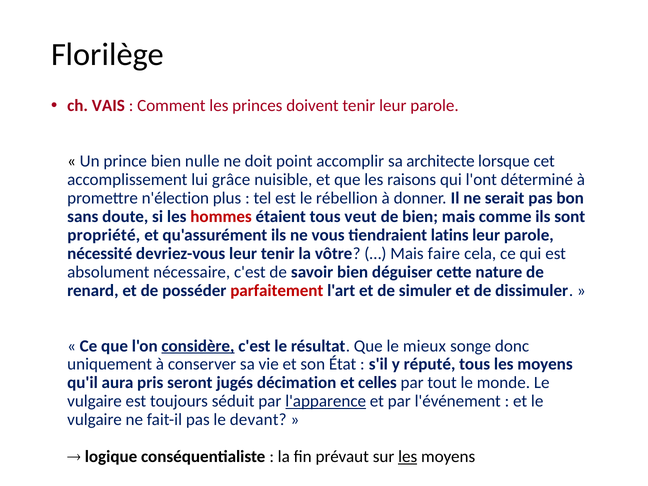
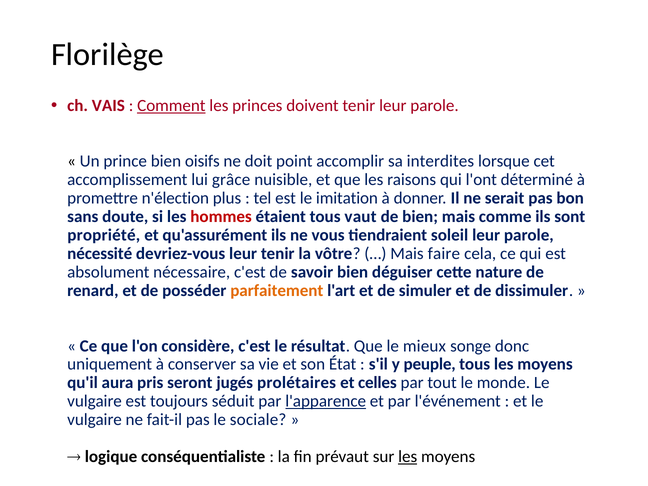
Comment underline: none -> present
nulle: nulle -> oisifs
architecte: architecte -> interdites
rébellion: rébellion -> imitation
veut: veut -> vaut
latins: latins -> soleil
parfaitement colour: red -> orange
considère underline: present -> none
réputé: réputé -> peuple
décimation: décimation -> prolétaires
devant: devant -> sociale
